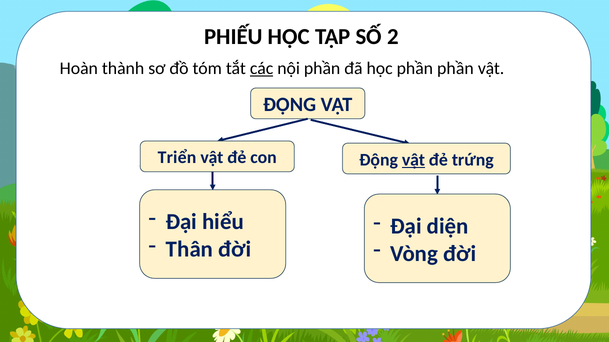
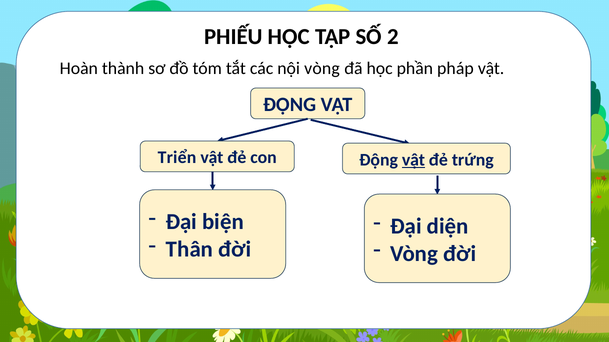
các underline: present -> none
nội phần: phần -> vòng
phần phần: phần -> pháp
hiểu: hiểu -> biện
